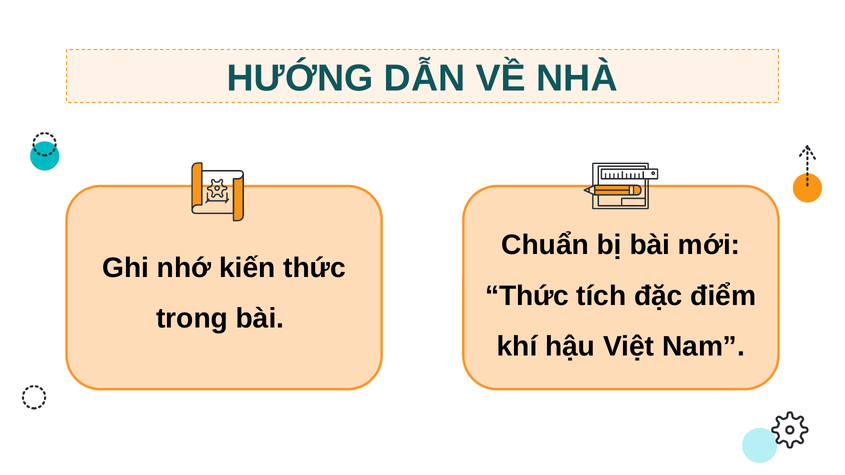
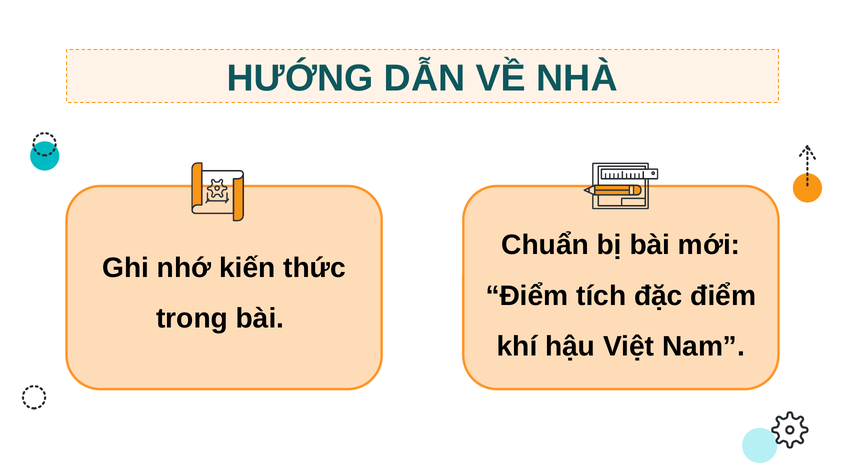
Thức at (527, 296): Thức -> Điểm
